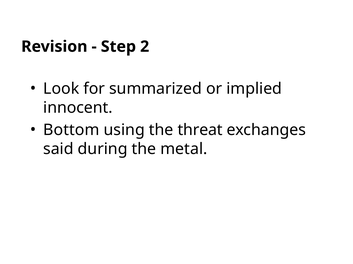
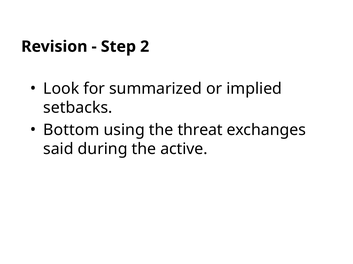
innocent: innocent -> setbacks
metal: metal -> active
